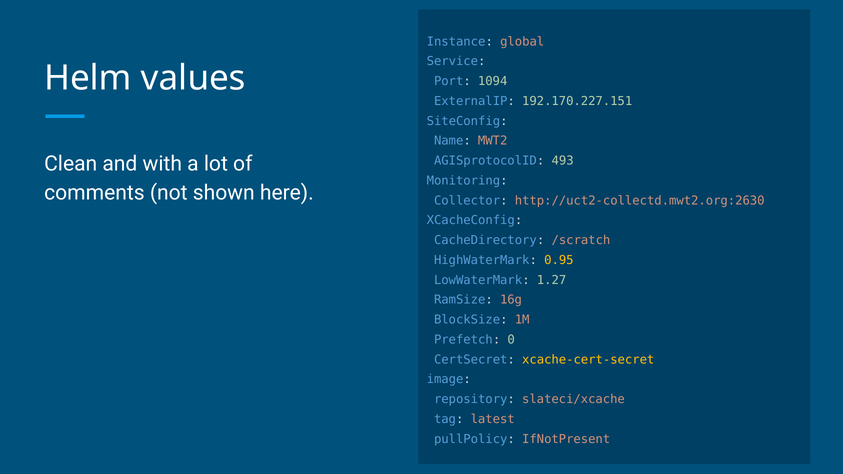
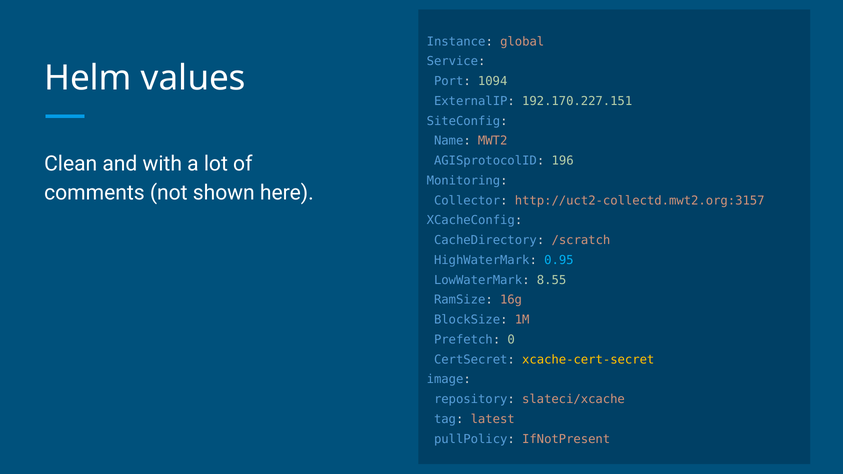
493: 493 -> 196
http://uct2-collectd.mwt2.org:2630: http://uct2-collectd.mwt2.org:2630 -> http://uct2-collectd.mwt2.org:3157
0.95 colour: yellow -> light blue
1.27: 1.27 -> 8.55
